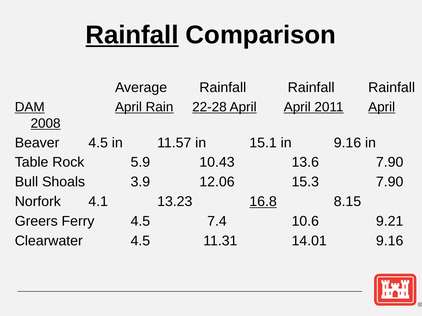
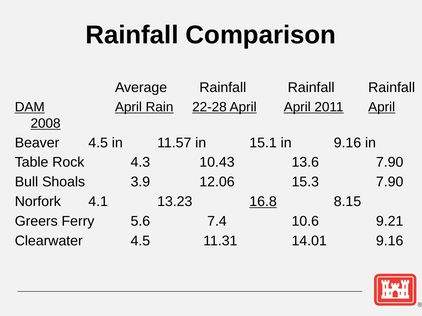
Rainfall at (132, 35) underline: present -> none
5.9: 5.9 -> 4.3
Ferry 4.5: 4.5 -> 5.6
